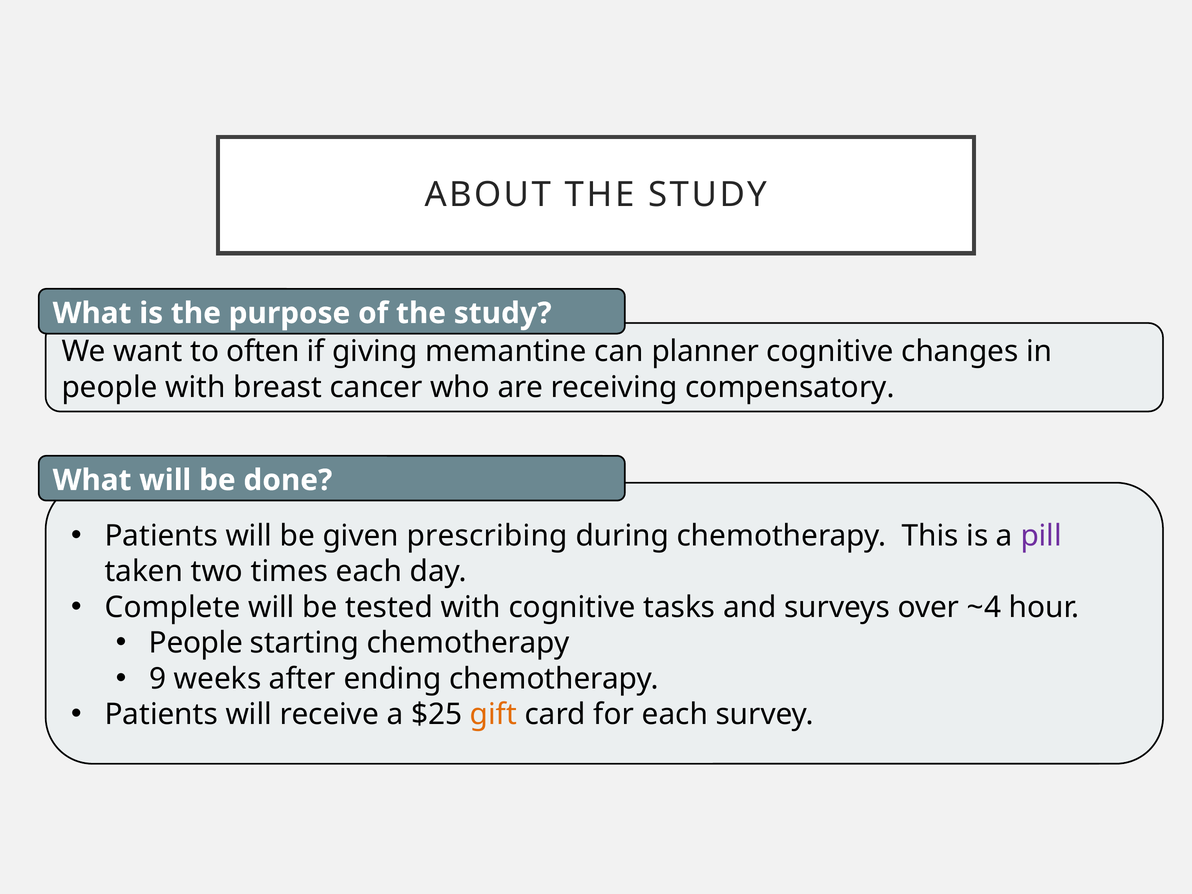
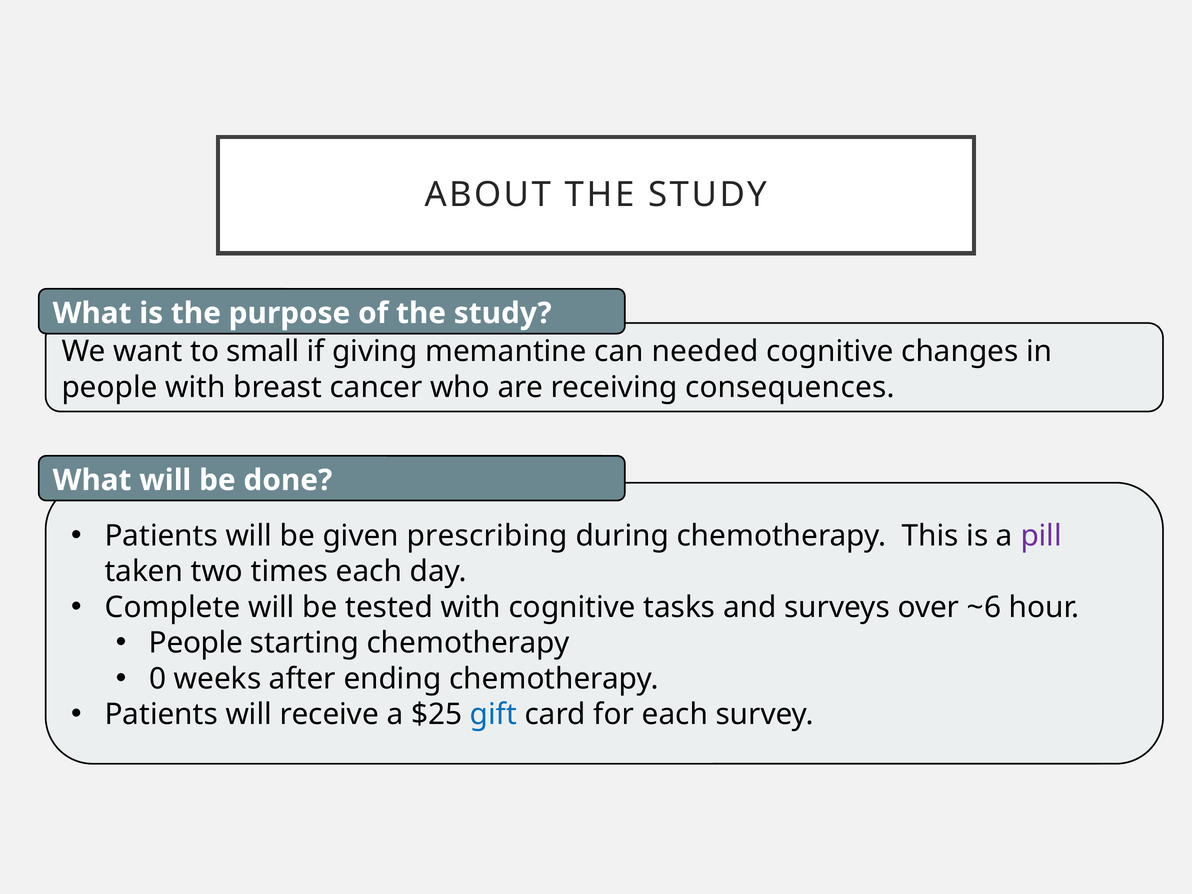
often: often -> small
planner: planner -> needed
compensatory: compensatory -> consequences
~4: ~4 -> ~6
9: 9 -> 0
gift colour: orange -> blue
